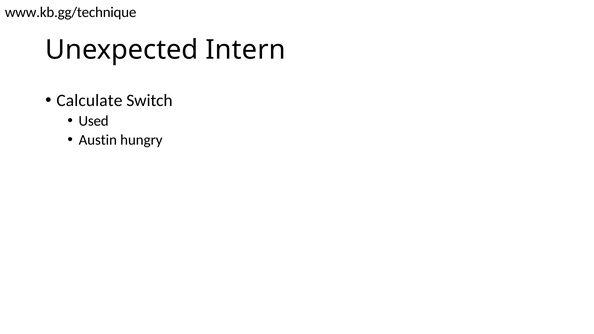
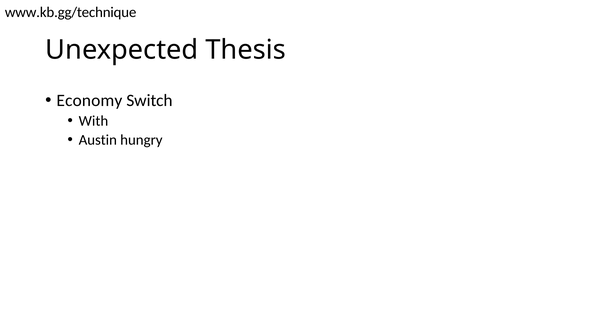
Intern: Intern -> Thesis
Calculate: Calculate -> Economy
Used: Used -> With
